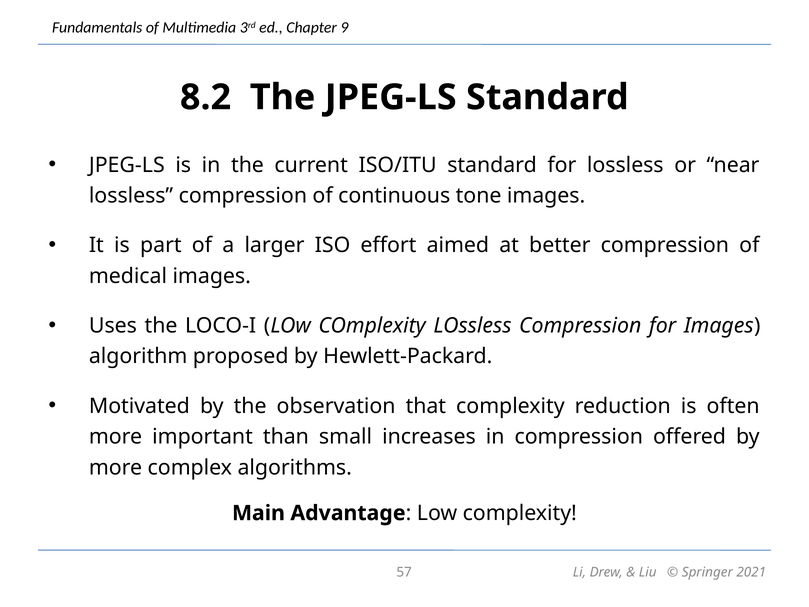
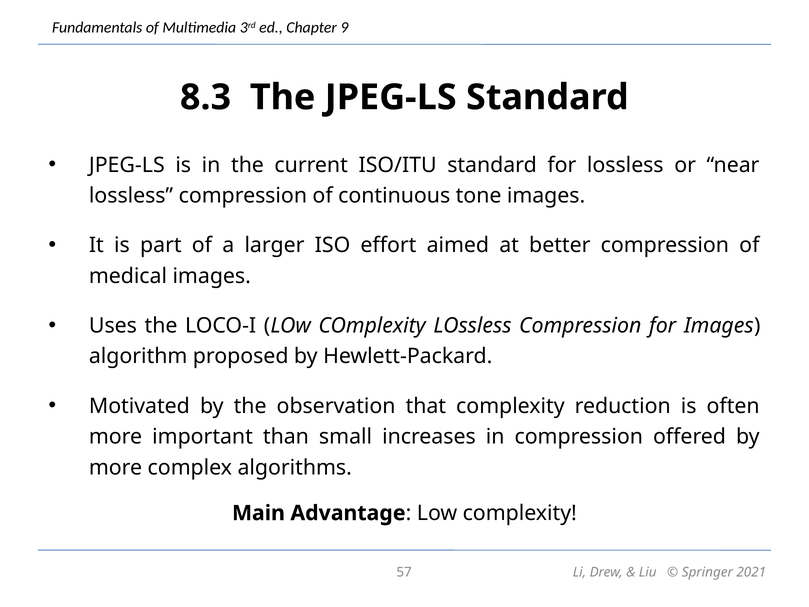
8.2: 8.2 -> 8.3
